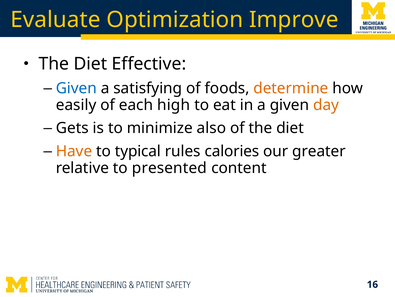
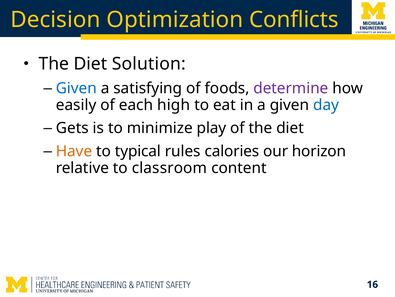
Evaluate: Evaluate -> Decision
Improve: Improve -> Conflicts
Effective: Effective -> Solution
determine colour: orange -> purple
day colour: orange -> blue
also: also -> play
greater: greater -> horizon
presented: presented -> classroom
